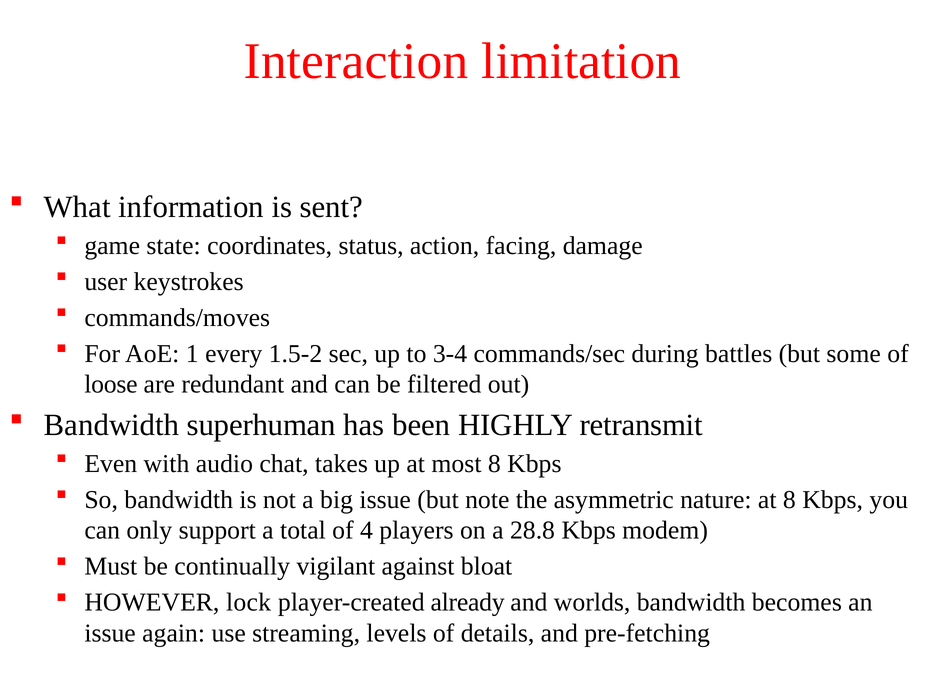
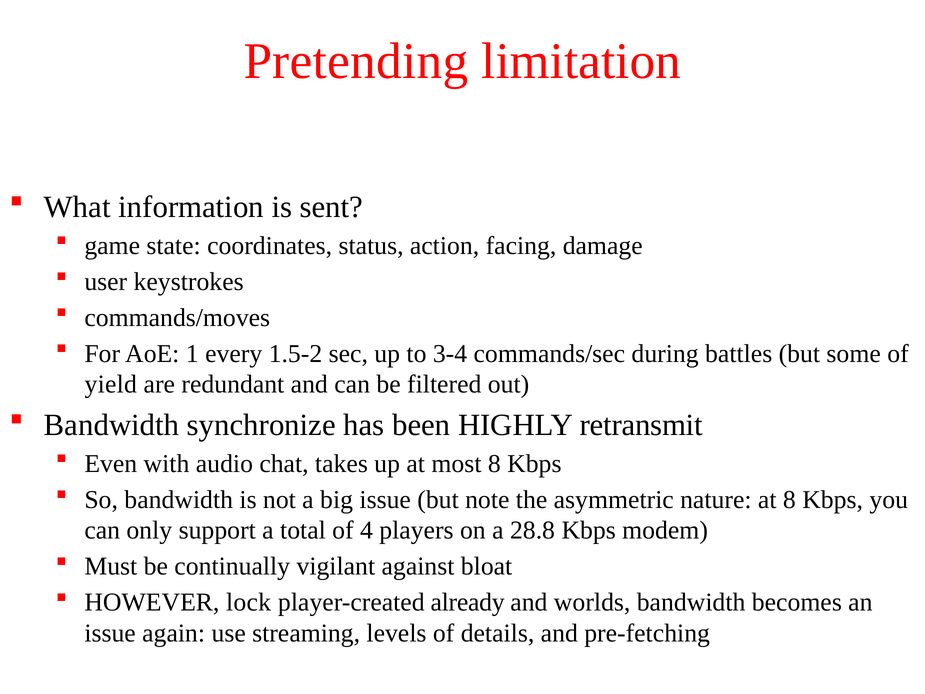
Interaction: Interaction -> Pretending
loose: loose -> yield
superhuman: superhuman -> synchronize
